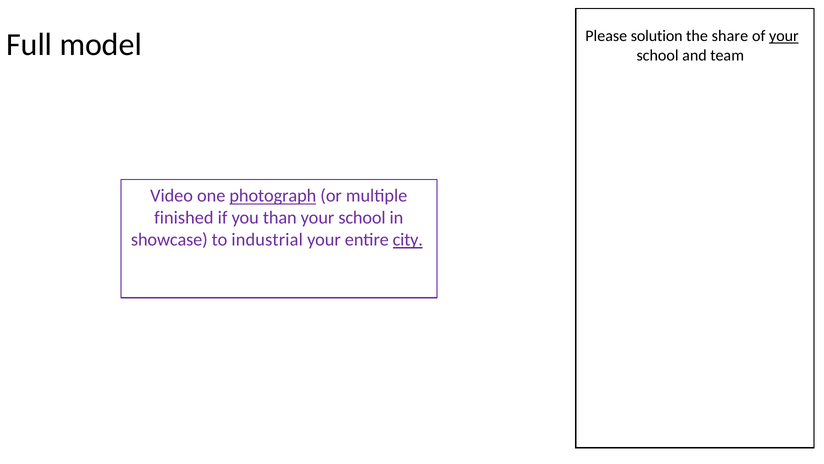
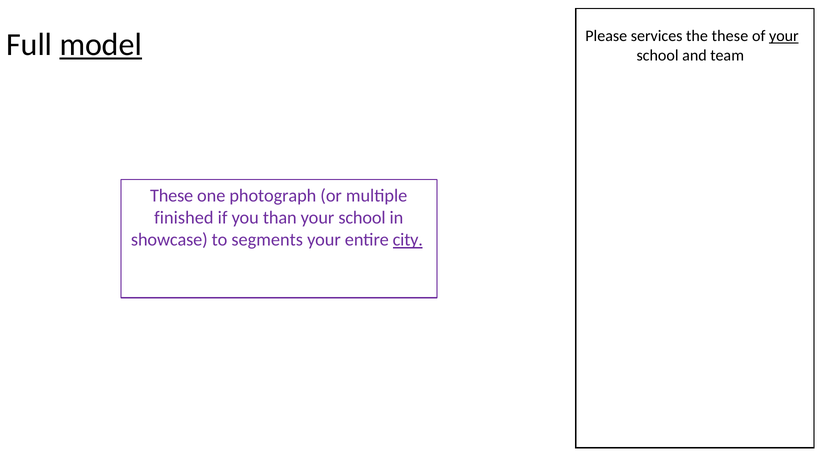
model underline: none -> present
solution: solution -> services
the share: share -> these
Video at (172, 196): Video -> These
photograph underline: present -> none
industrial: industrial -> segments
